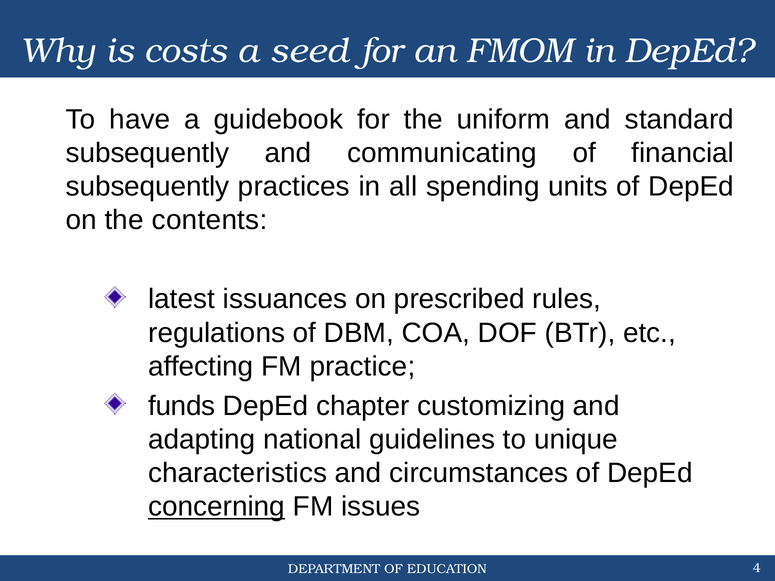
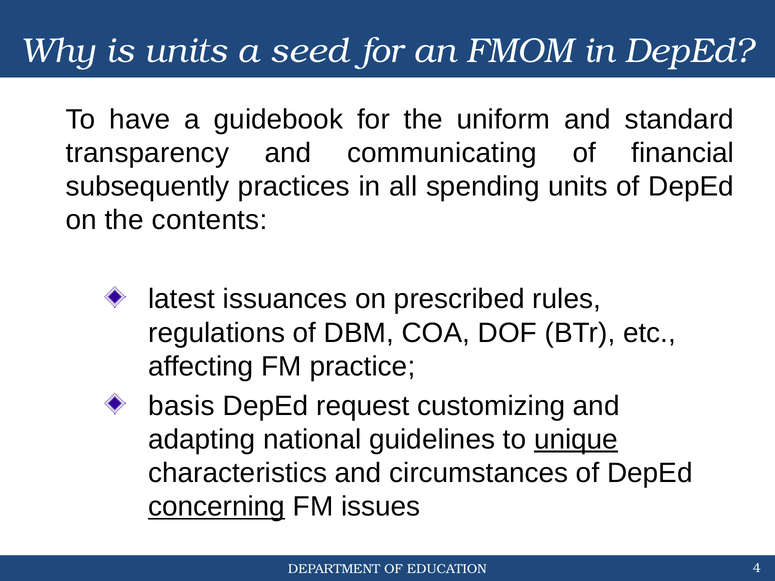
is costs: costs -> units
subsequently at (148, 153): subsequently -> transparency
funds: funds -> basis
chapter: chapter -> request
unique underline: none -> present
